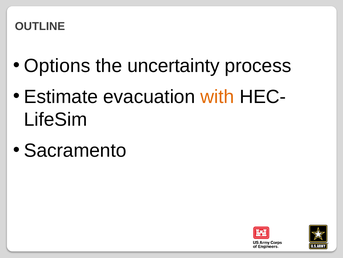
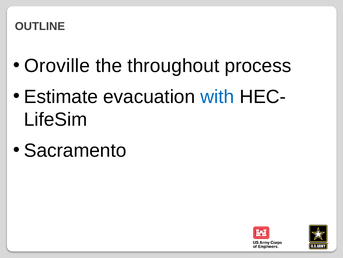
Options: Options -> Oroville
uncertainty: uncertainty -> throughout
with colour: orange -> blue
